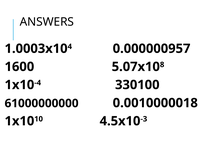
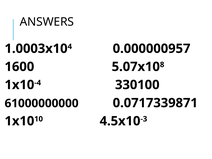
0.0010000018: 0.0010000018 -> 0.0717339871
